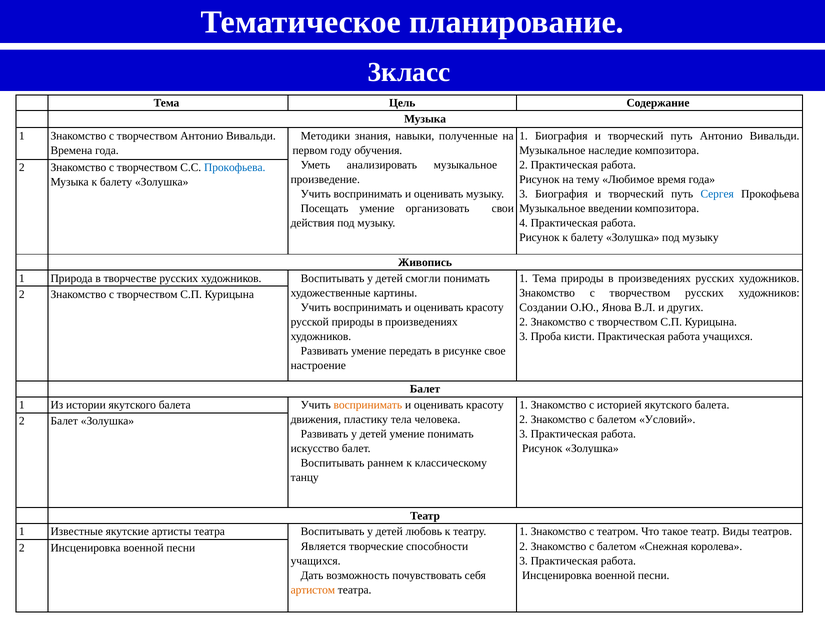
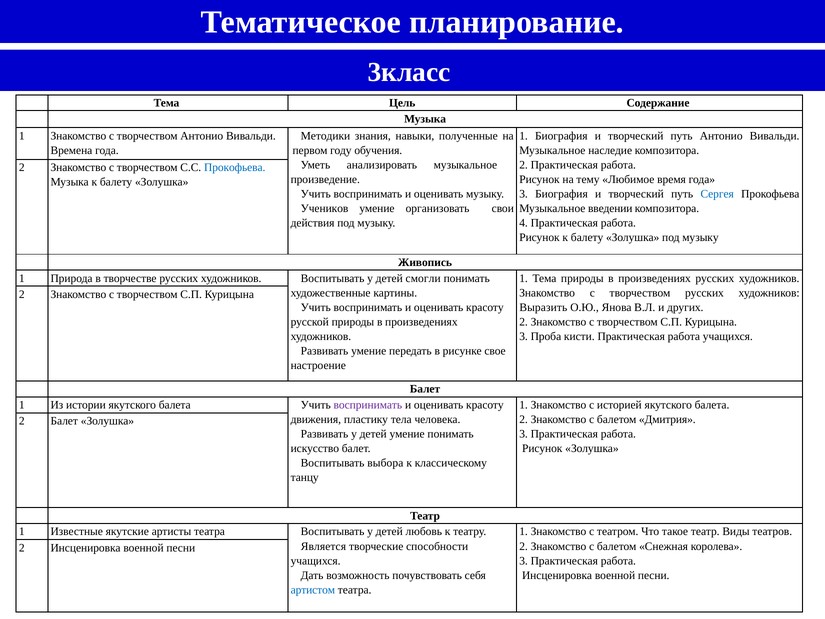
Посещать: Посещать -> Учеников
Создании: Создании -> Выразить
воспринимать at (368, 405) colour: orange -> purple
Условий: Условий -> Дмитрия
раннем: раннем -> выбора
артистом colour: orange -> blue
